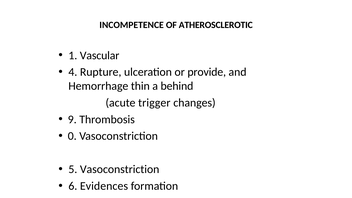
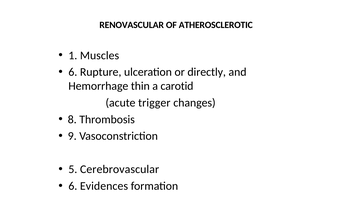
INCOMPETENCE: INCOMPETENCE -> RENOVASCULAR
Vascular: Vascular -> Muscles
4 at (73, 72): 4 -> 6
provide: provide -> directly
behind: behind -> carotid
9: 9 -> 8
0: 0 -> 9
5 Vasoconstriction: Vasoconstriction -> Cerebrovascular
